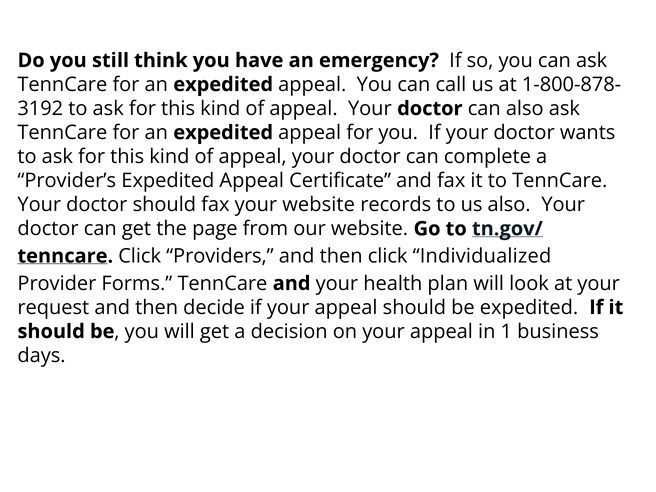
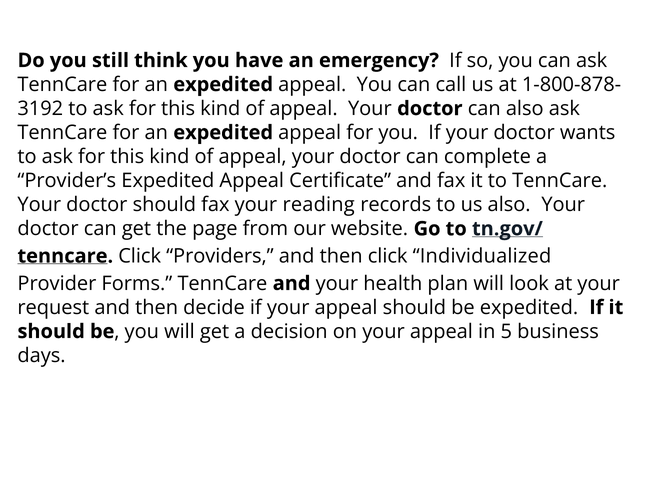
your website: website -> reading
1: 1 -> 5
